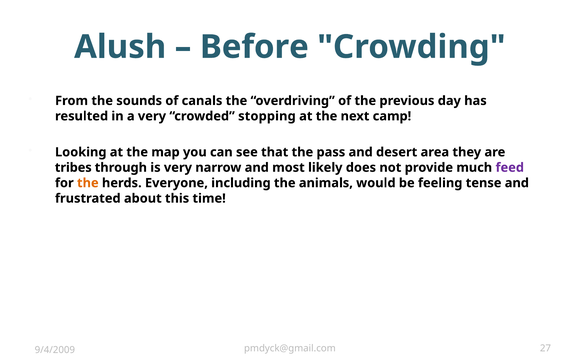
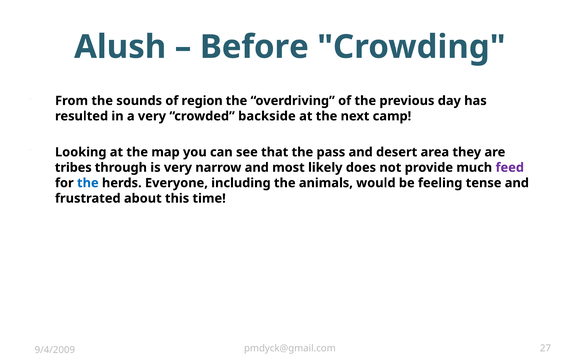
canals: canals -> region
stopping: stopping -> backside
the at (88, 183) colour: orange -> blue
